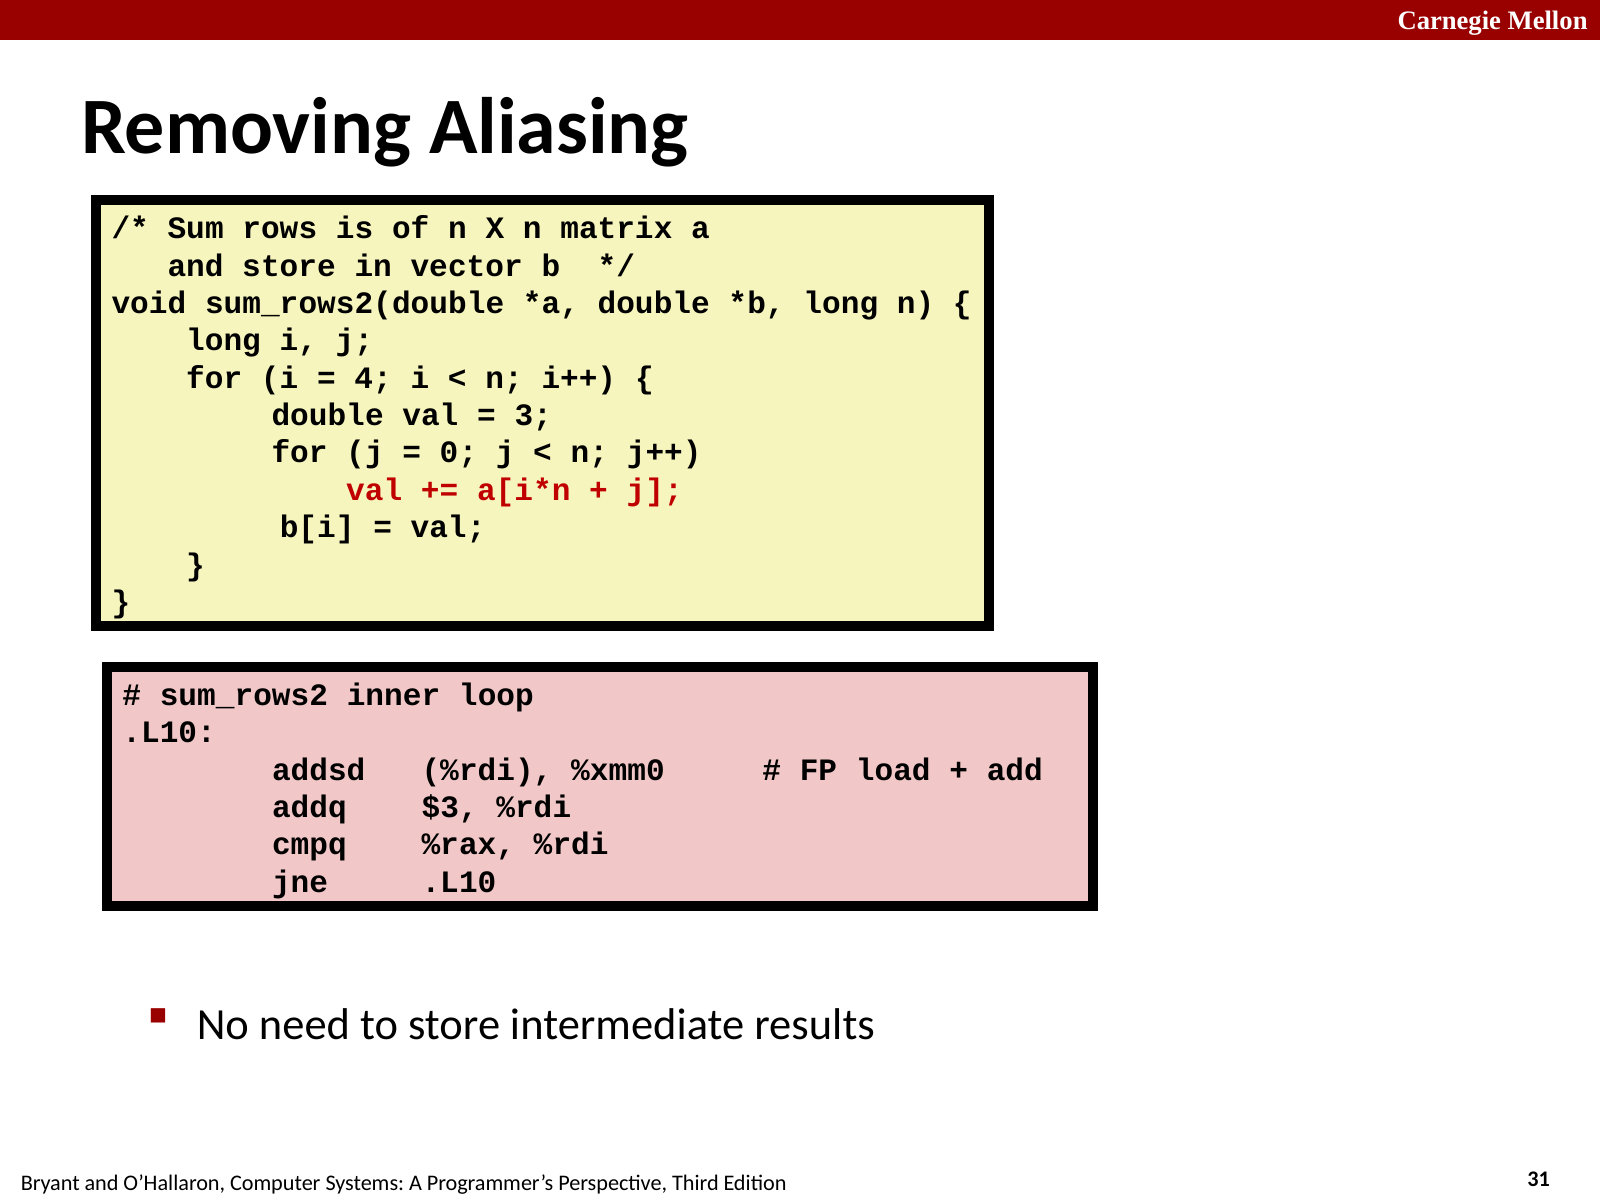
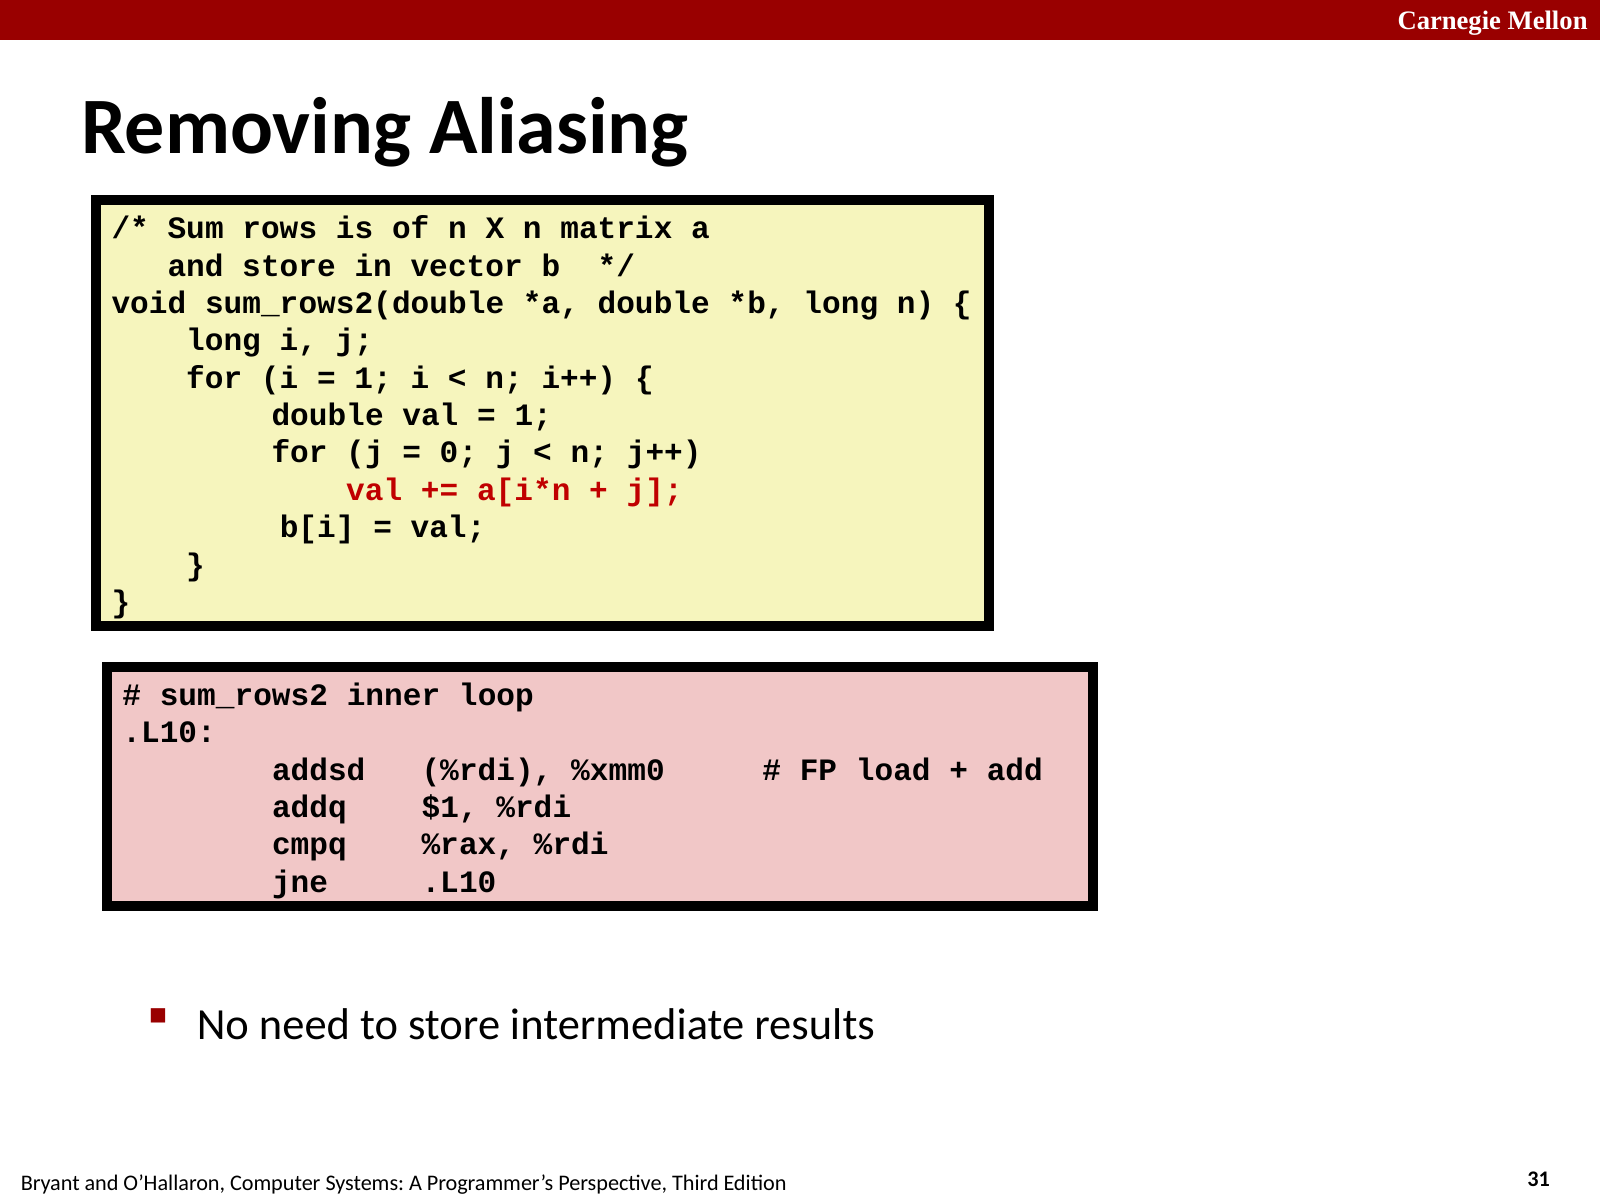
4 at (373, 378): 4 -> 1
3 at (533, 415): 3 -> 1
$3: $3 -> $1
